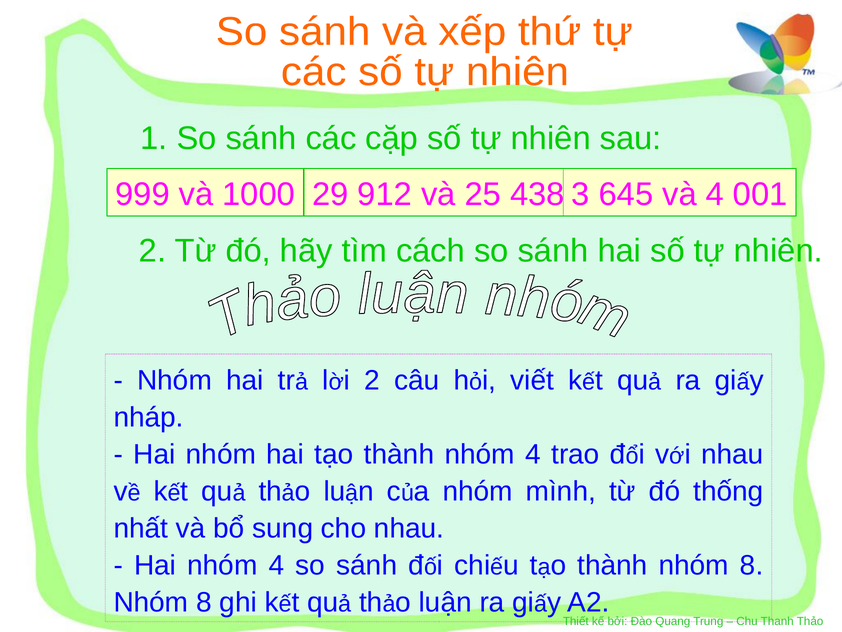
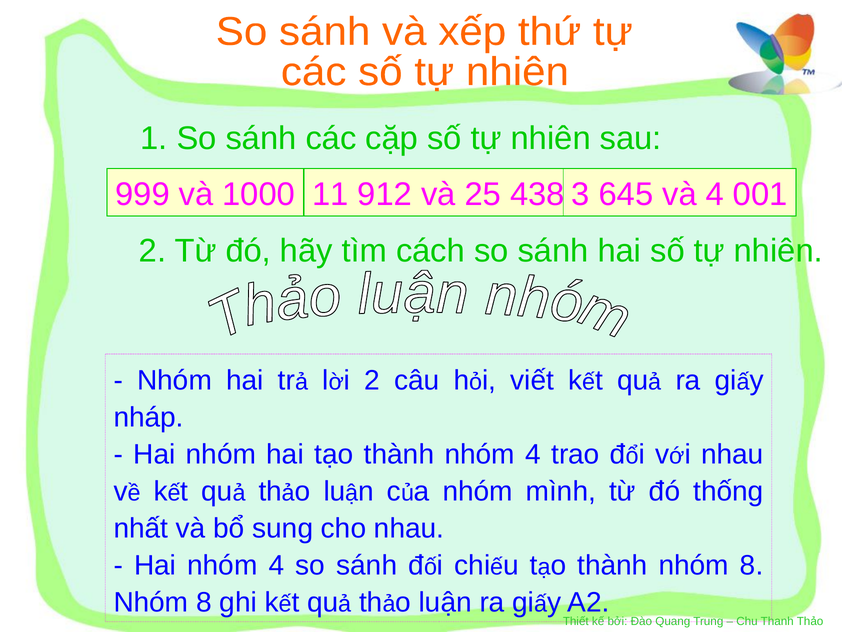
29: 29 -> 11
